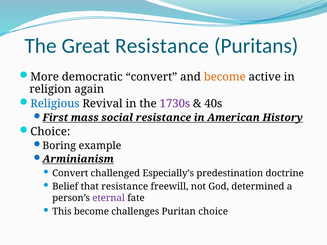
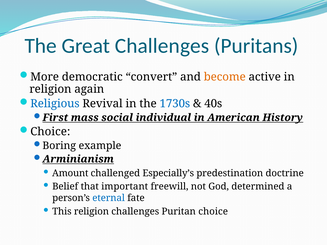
Great Resistance: Resistance -> Challenges
1730s colour: purple -> blue
social resistance: resistance -> individual
Convert at (70, 173): Convert -> Amount
that resistance: resistance -> important
eternal colour: purple -> blue
This become: become -> religion
